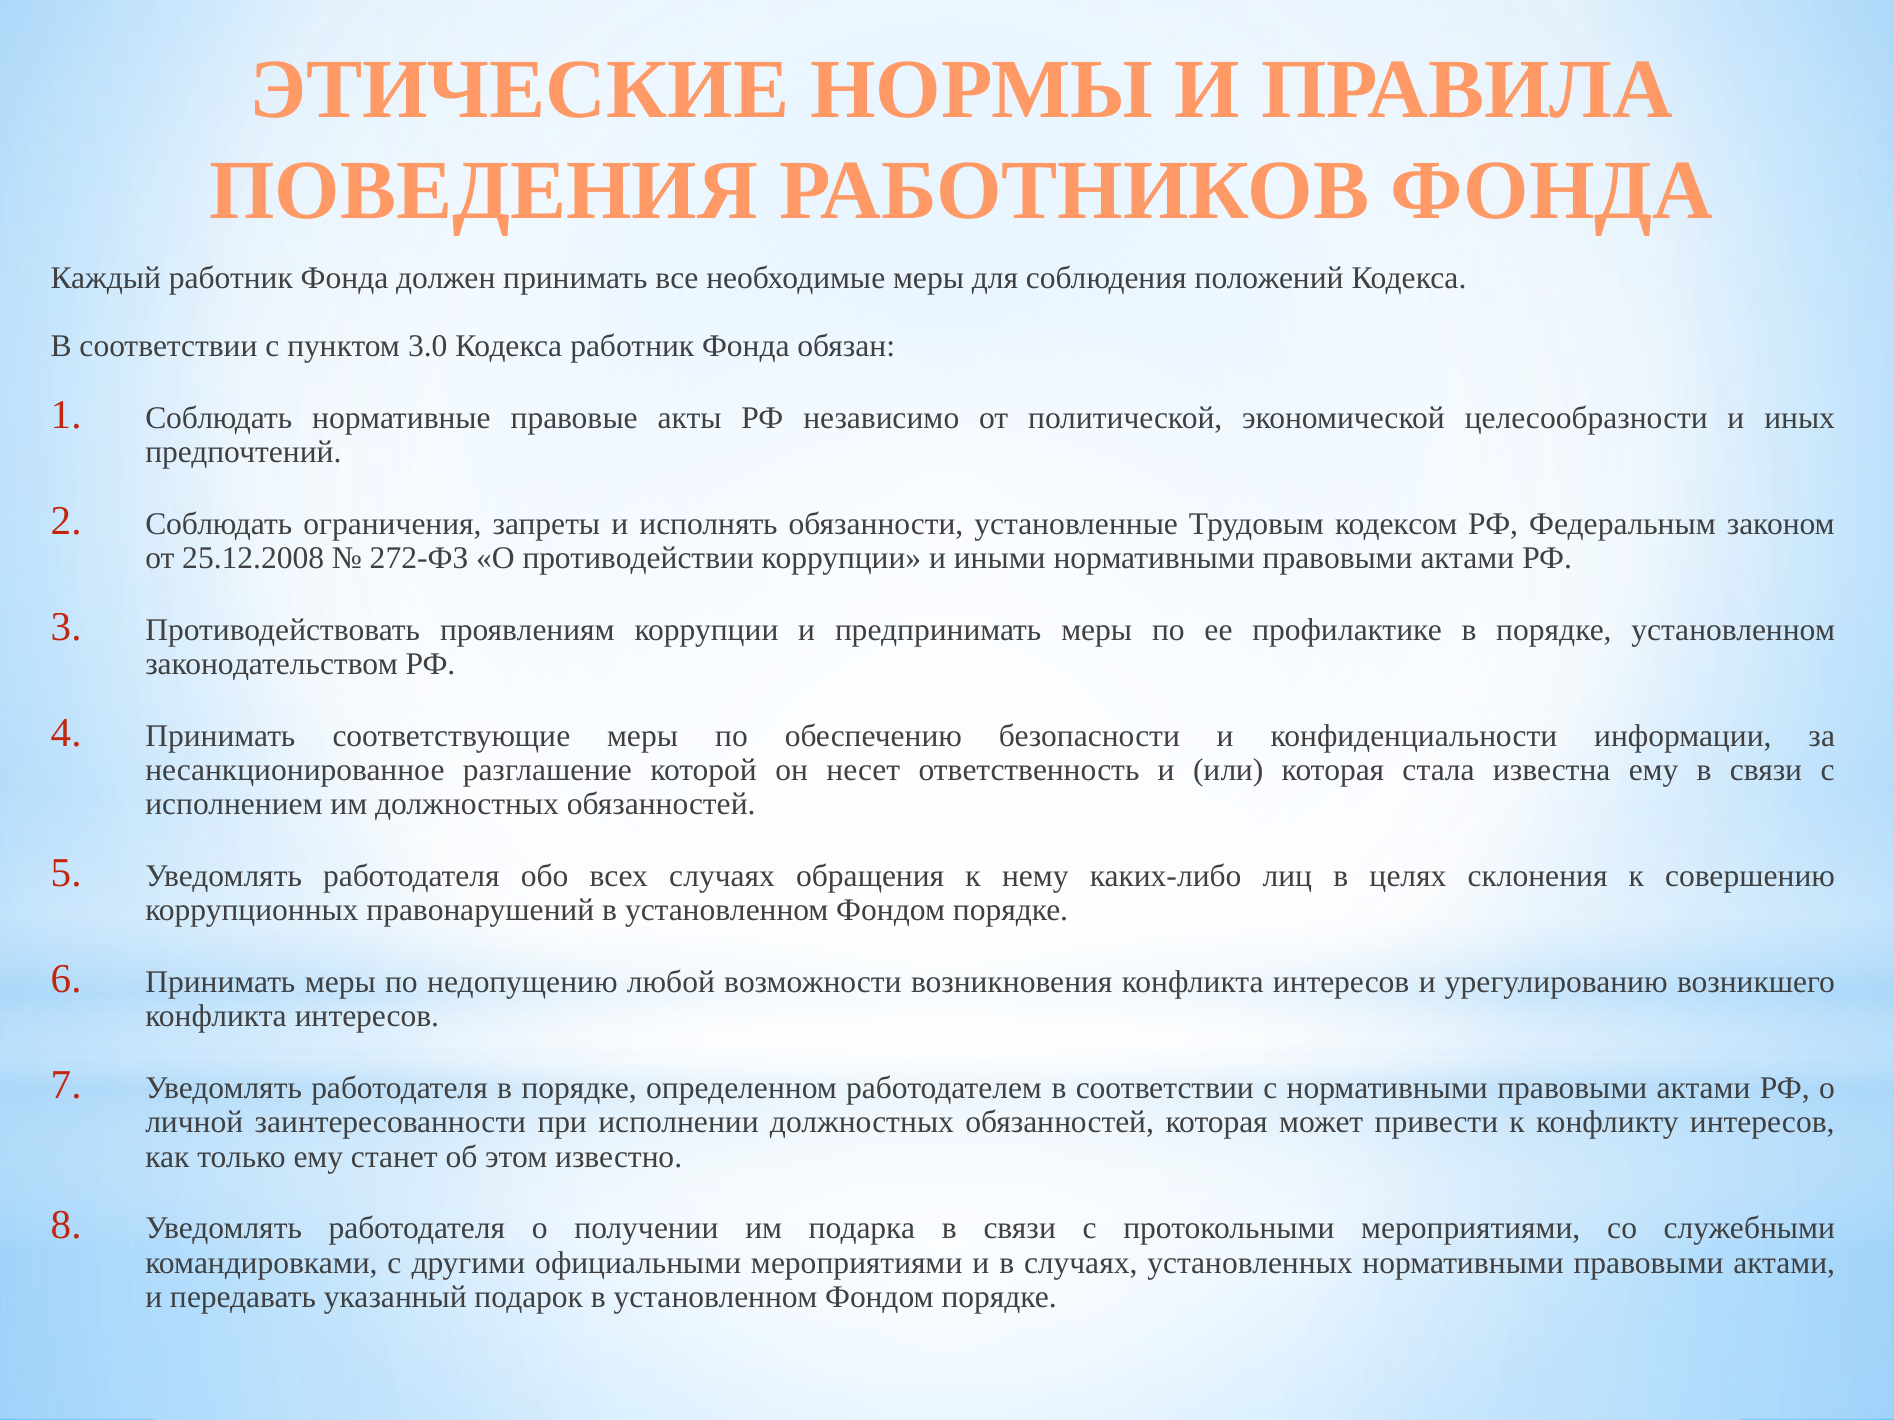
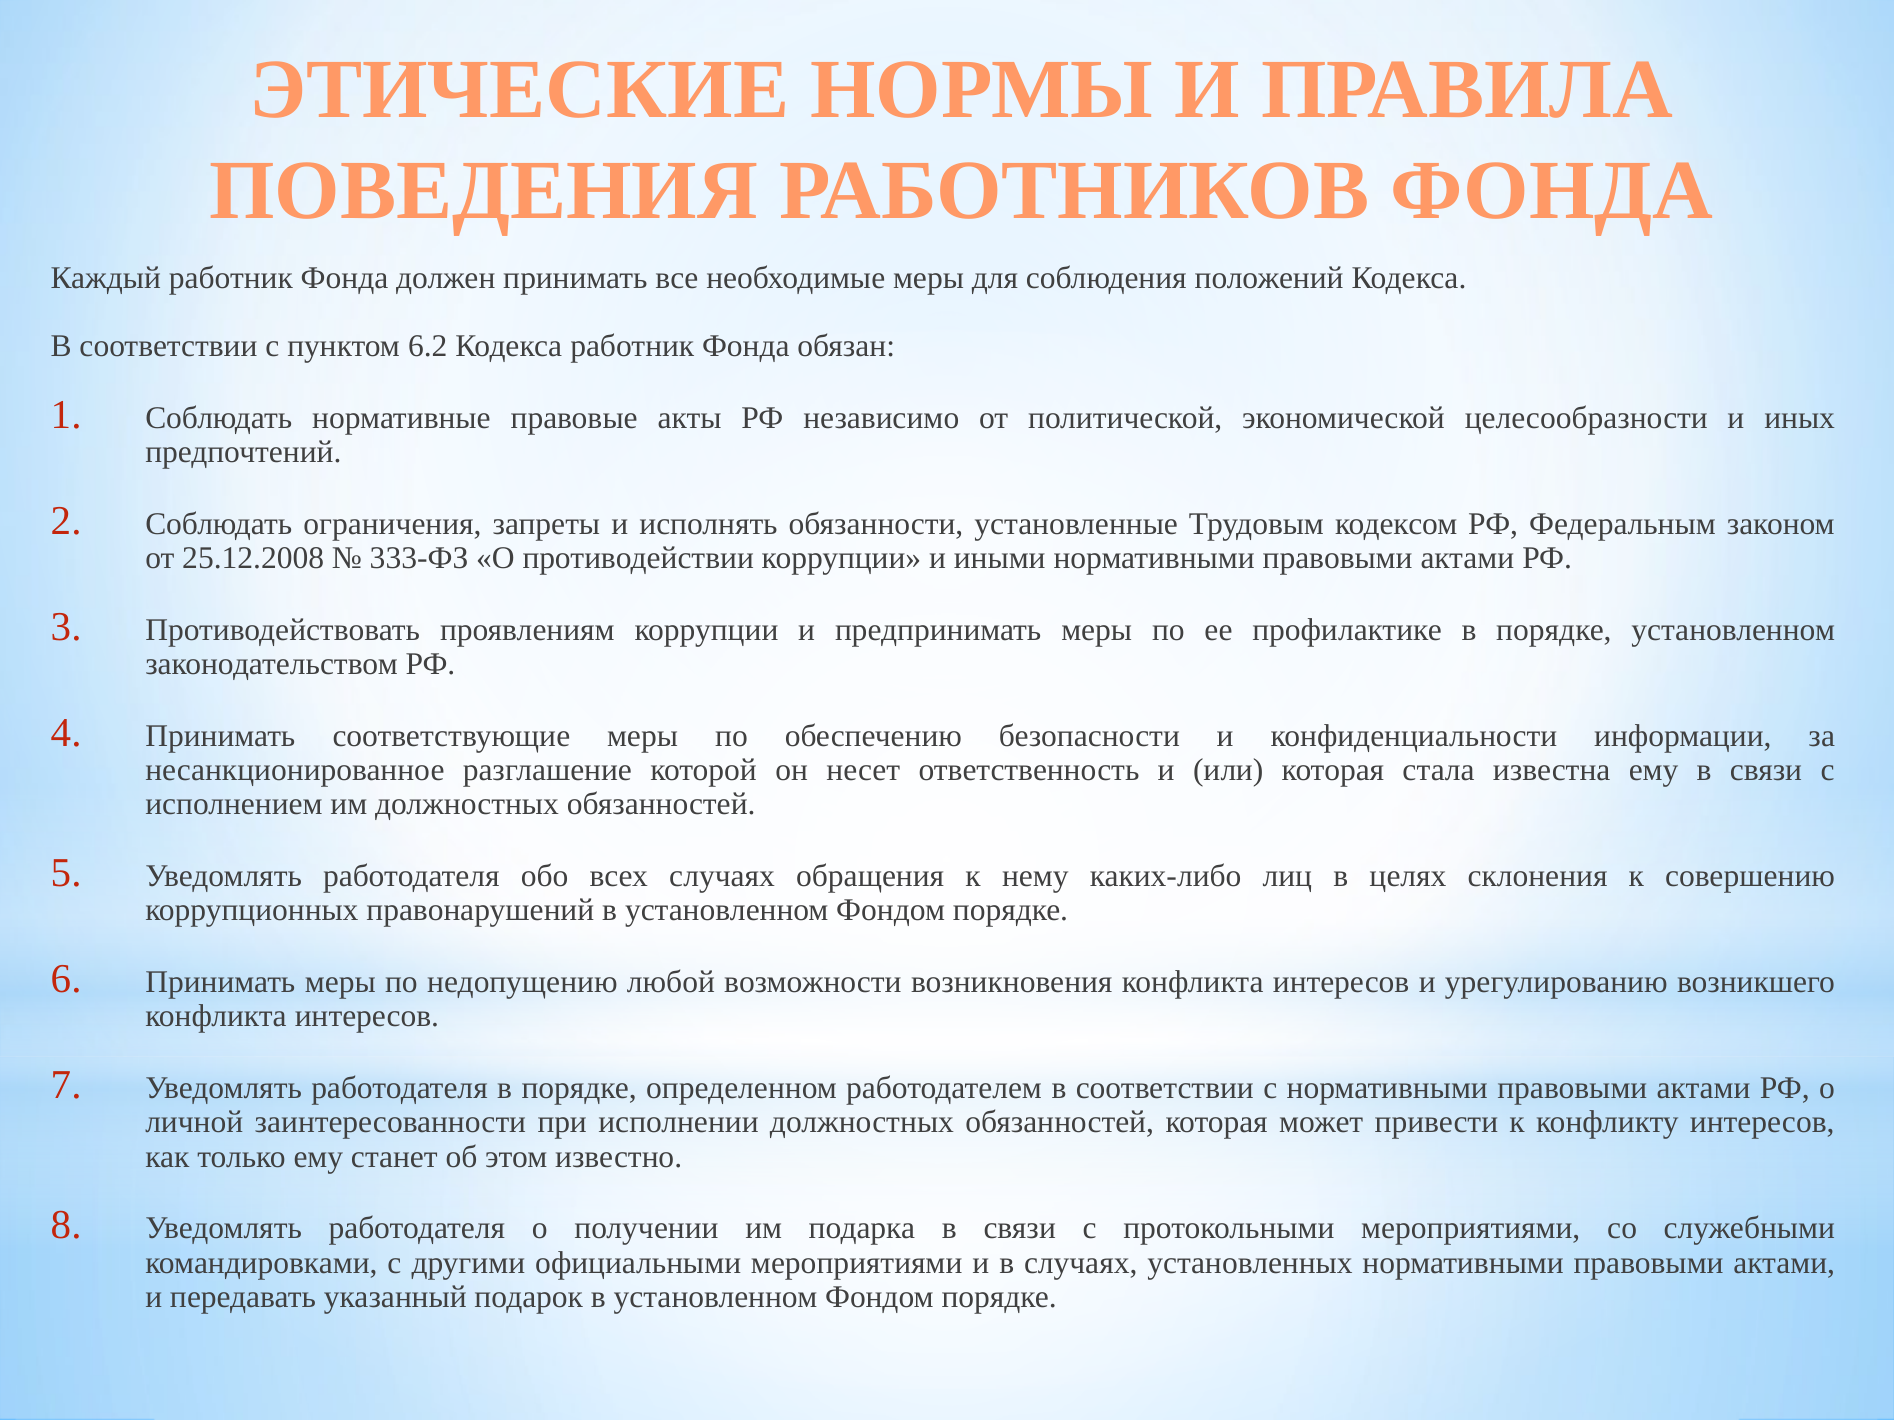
3.0: 3.0 -> 6.2
272-ФЗ: 272-ФЗ -> 333-ФЗ
